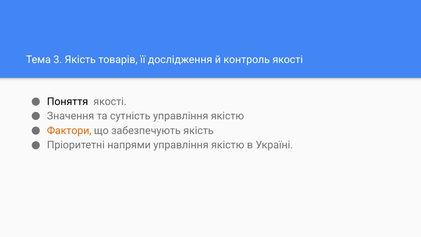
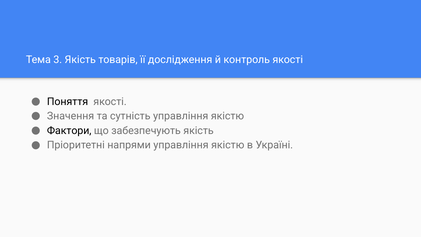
Фактори colour: orange -> black
